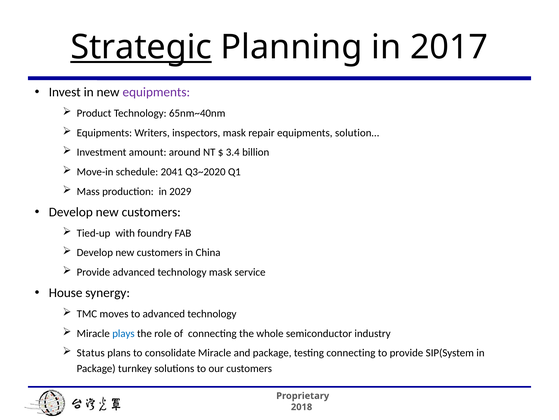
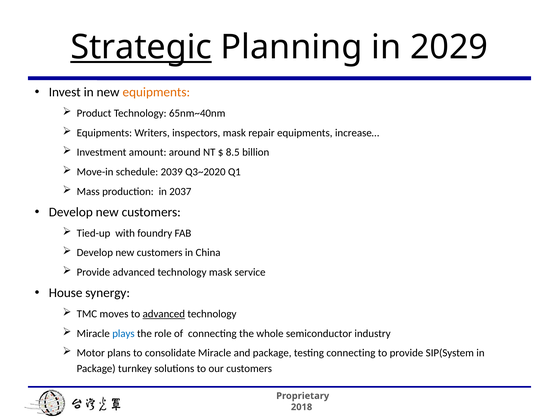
2017: 2017 -> 2029
equipments at (156, 92) colour: purple -> orange
solution…: solution… -> increase…
3.4: 3.4 -> 8.5
2041: 2041 -> 2039
2029: 2029 -> 2037
advanced at (164, 313) underline: none -> present
Status: Status -> Motor
